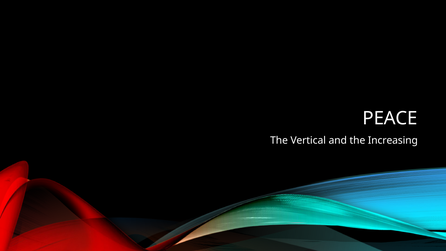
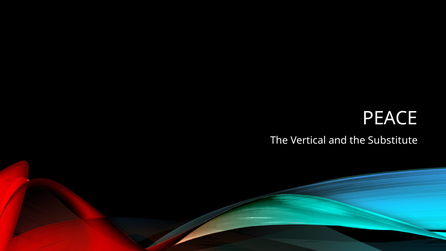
Increasing: Increasing -> Substitute
